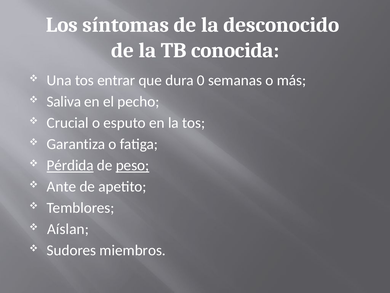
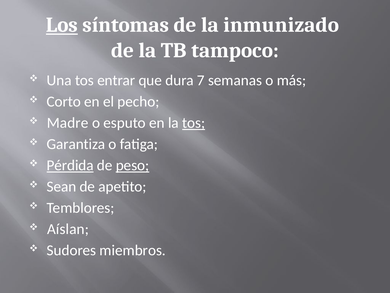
Los underline: none -> present
desconocido: desconocido -> inmunizado
conocida: conocida -> tampoco
0: 0 -> 7
Saliva: Saliva -> Corto
Crucial: Crucial -> Madre
tos at (194, 123) underline: none -> present
Ante: Ante -> Sean
